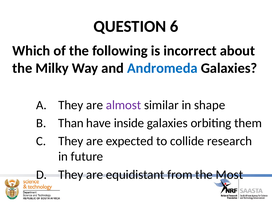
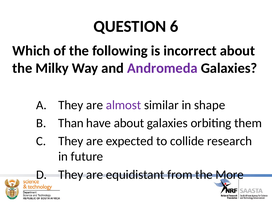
Andromeda colour: blue -> purple
have inside: inside -> about
Most: Most -> More
